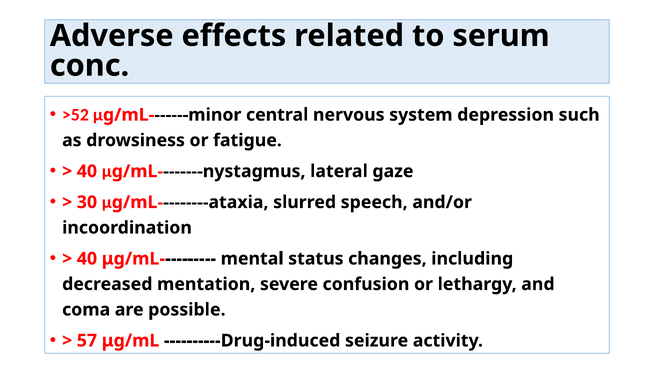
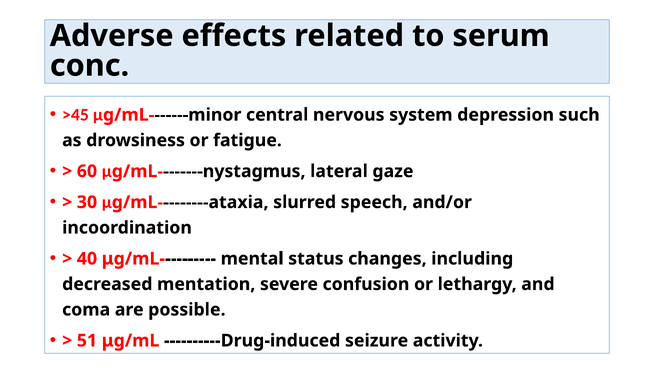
>52: >52 -> >45
40 at (87, 171): 40 -> 60
57: 57 -> 51
